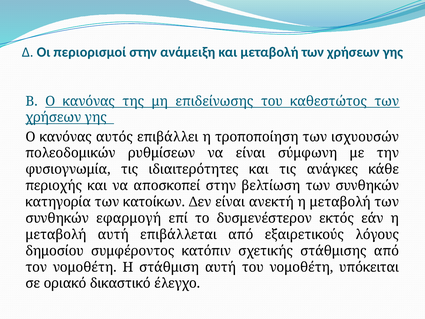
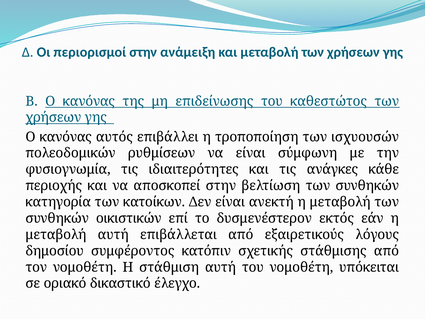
εφαρμογή: εφαρμογή -> οικιστικών
